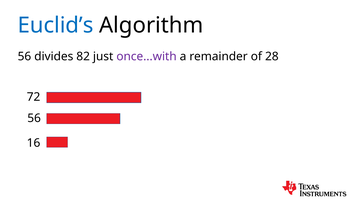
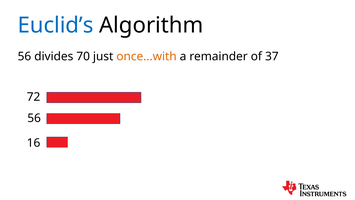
82: 82 -> 70
once...with colour: purple -> orange
28: 28 -> 37
